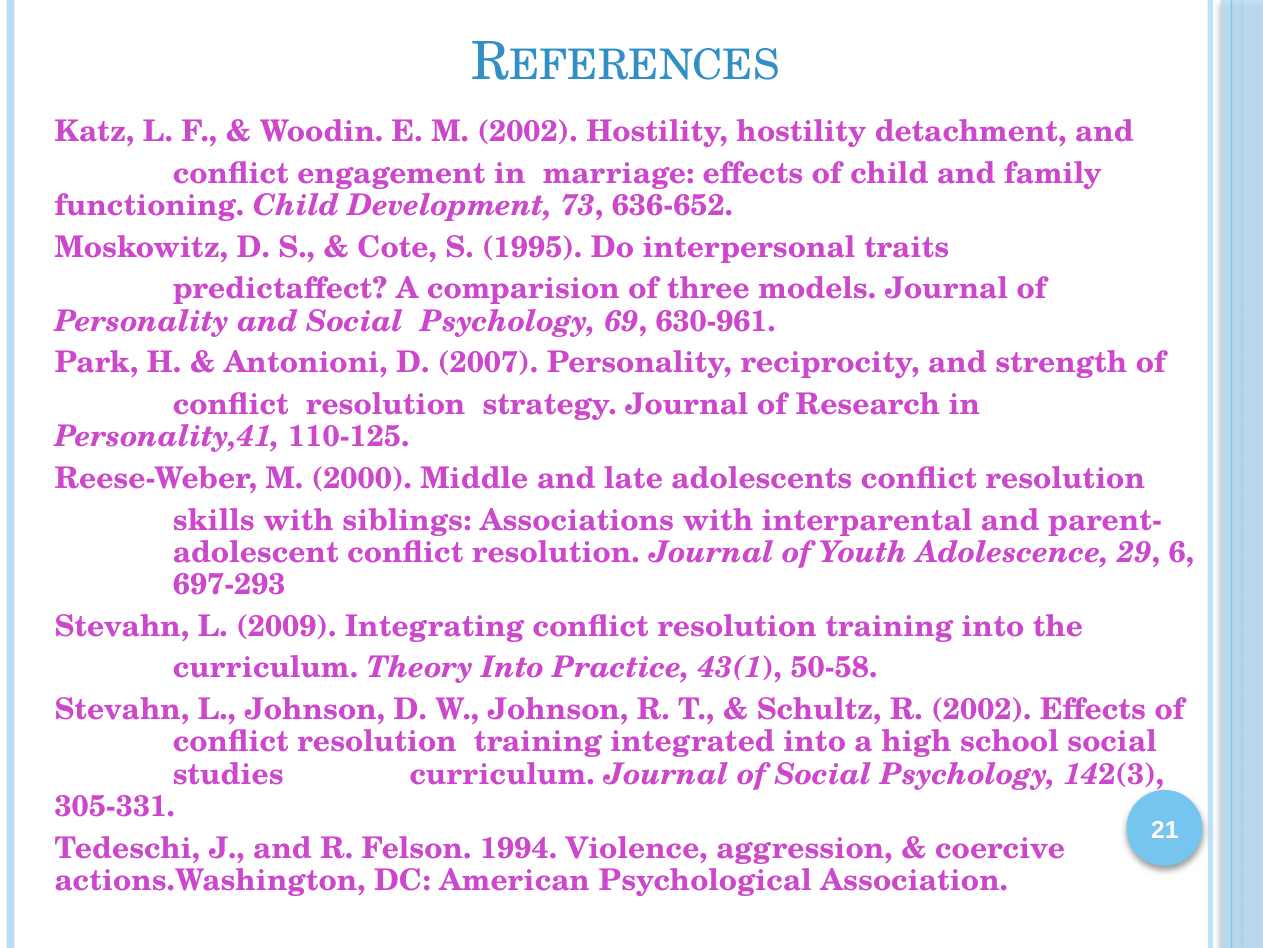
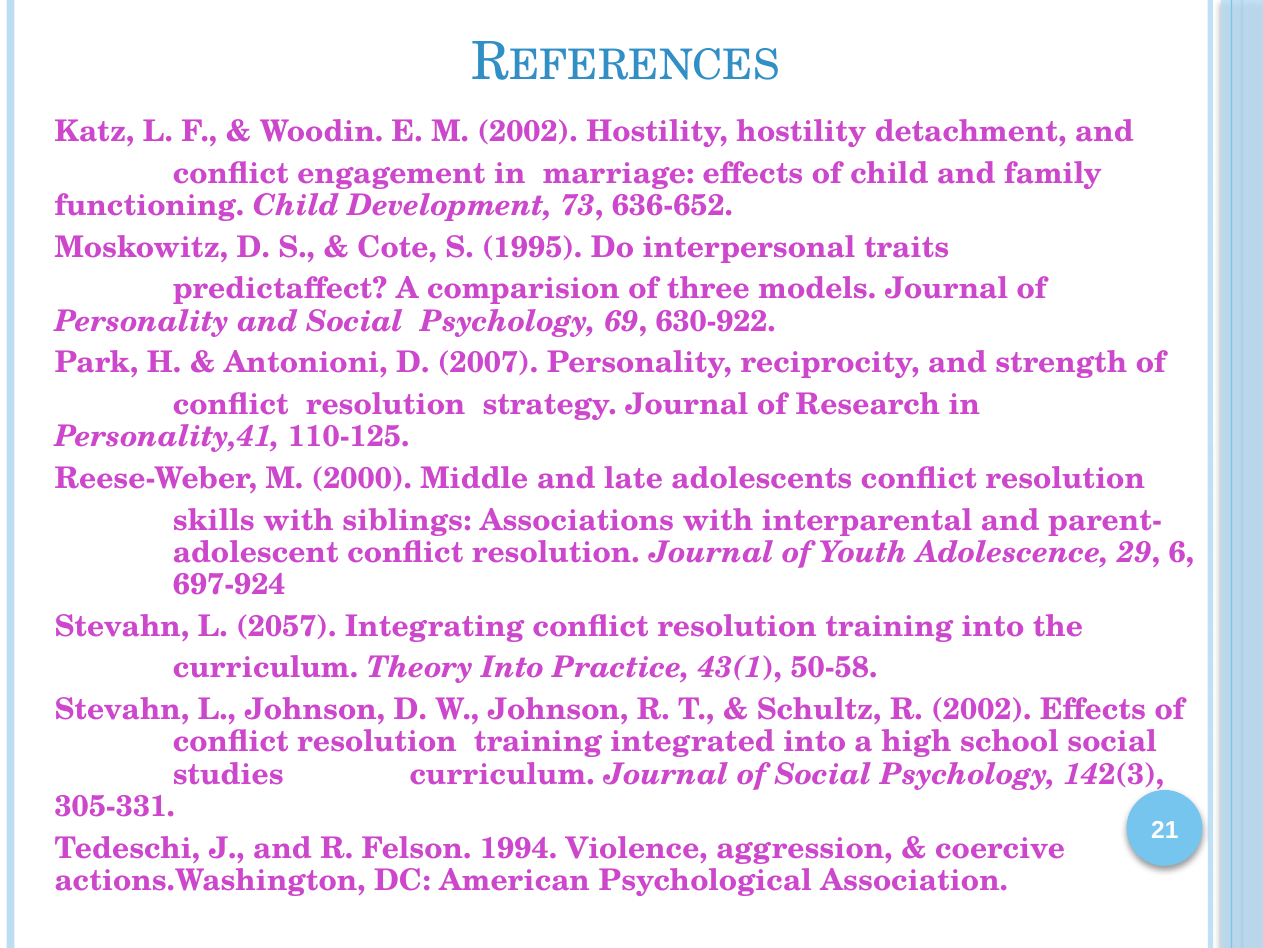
630-961: 630-961 -> 630-922
697-293: 697-293 -> 697-924
2009: 2009 -> 2057
